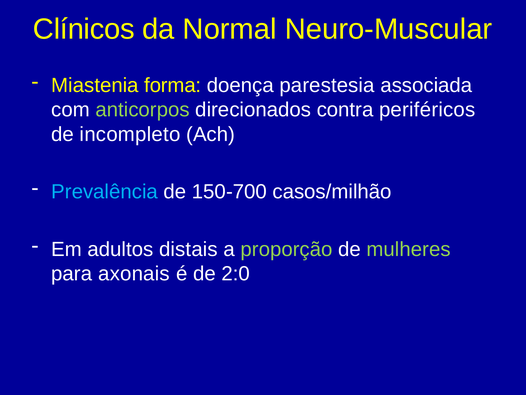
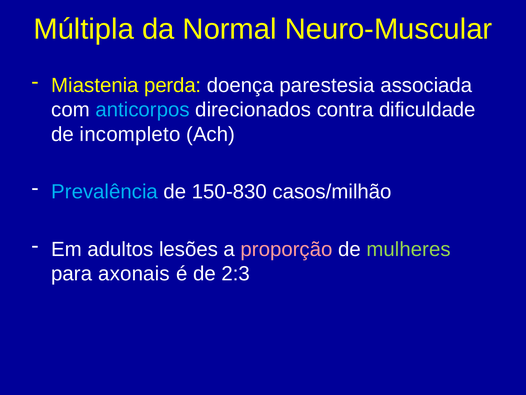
Clínicos: Clínicos -> Múltipla
forma: forma -> perda
anticorpos colour: light green -> light blue
periféricos: periféricos -> dificuldade
150-700: 150-700 -> 150-830
distais: distais -> lesões
proporção colour: light green -> pink
2:0: 2:0 -> 2:3
